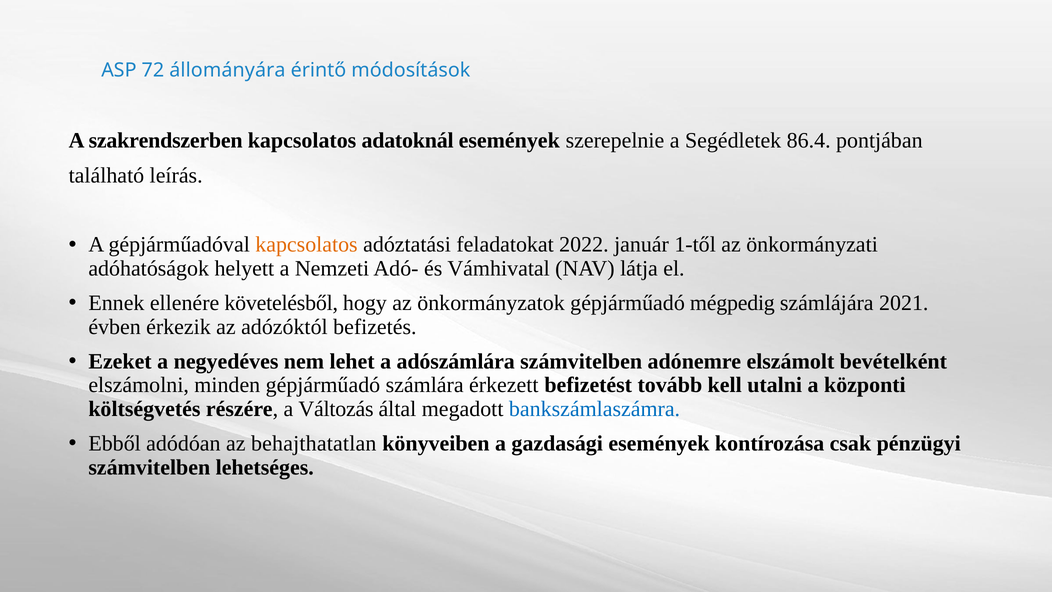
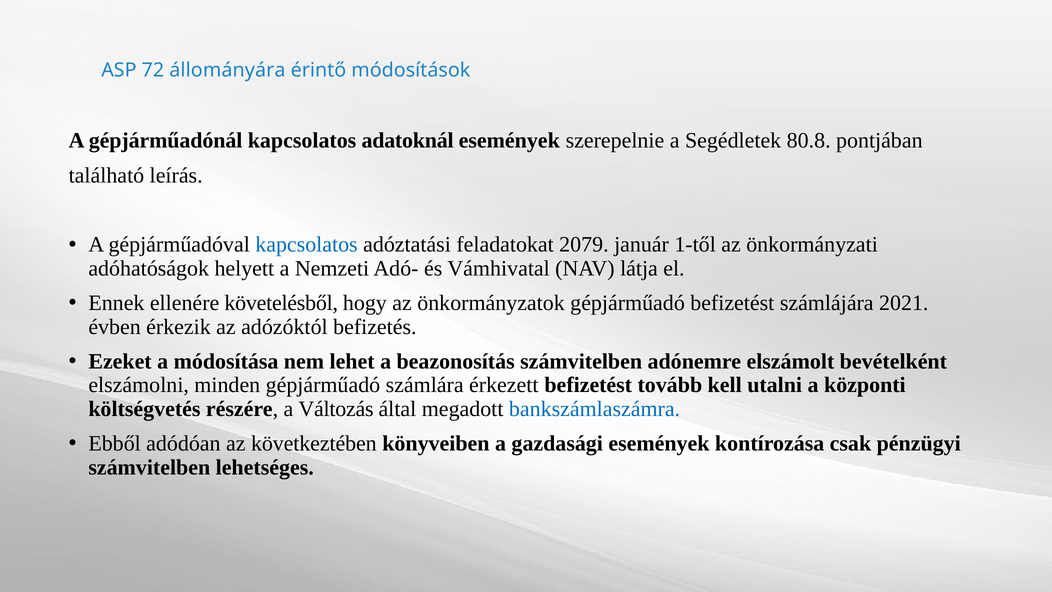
szakrendszerben: szakrendszerben -> gépjárműadónál
86.4: 86.4 -> 80.8
kapcsolatos at (306, 245) colour: orange -> blue
2022: 2022 -> 2079
gépjárműadó mégpedig: mégpedig -> befizetést
negyedéves: negyedéves -> módosítása
adószámlára: adószámlára -> beazonosítás
behajthatatlan: behajthatatlan -> következtében
